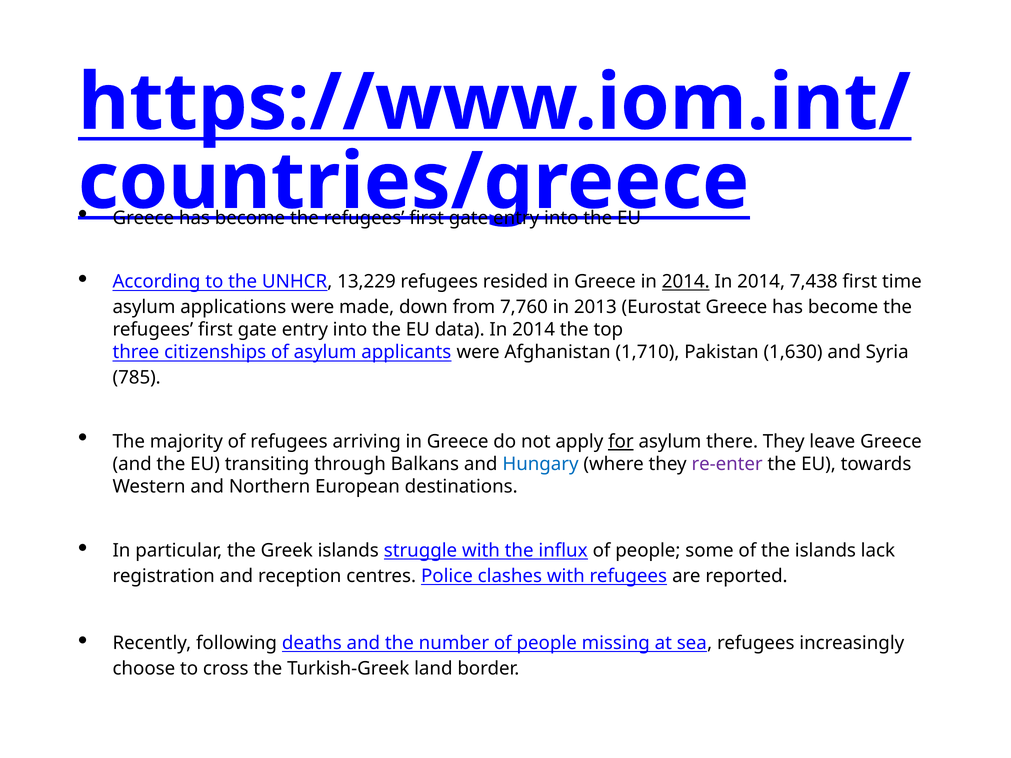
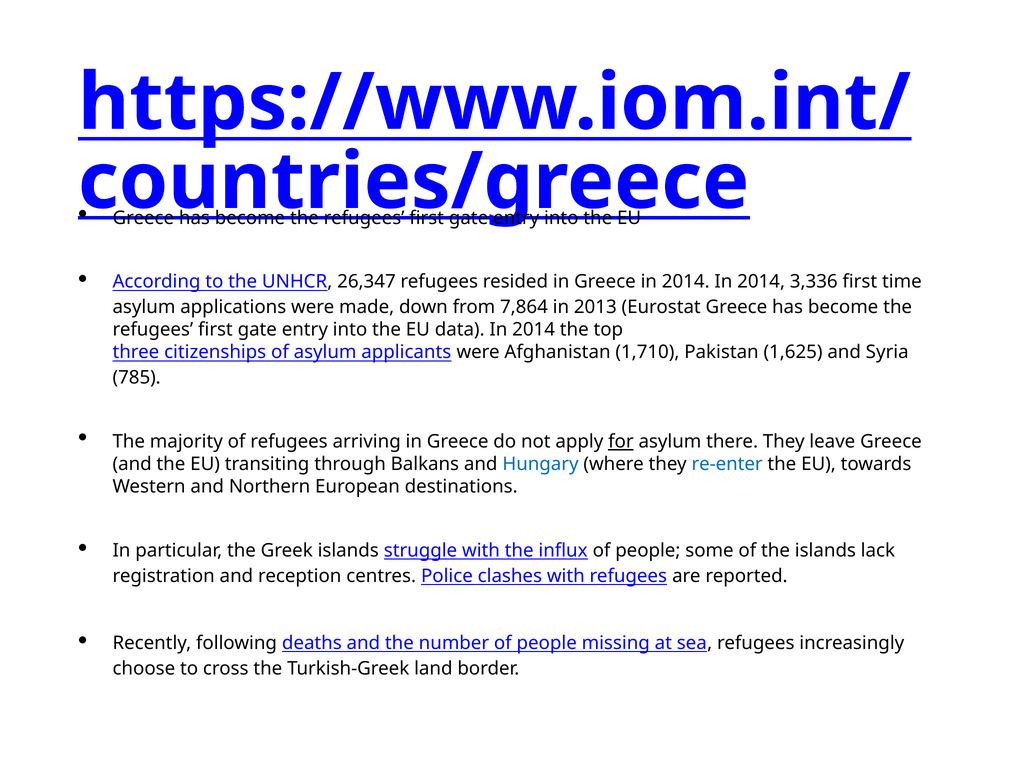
13,229: 13,229 -> 26,347
2014 at (686, 282) underline: present -> none
7,438: 7,438 -> 3,336
7,760: 7,760 -> 7,864
1,630: 1,630 -> 1,625
re-enter colour: purple -> blue
